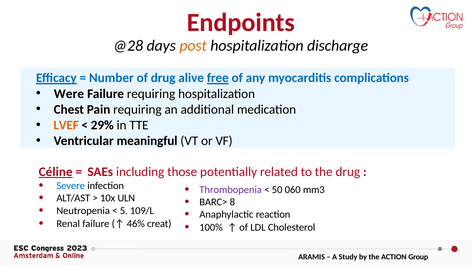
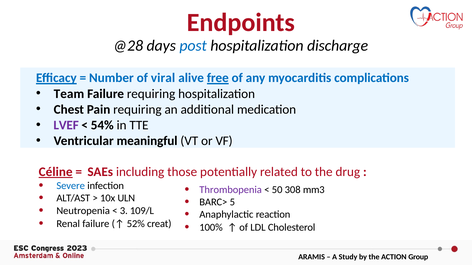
post colour: orange -> blue
of drug: drug -> viral
Were: Were -> Team
LVEF colour: orange -> purple
29%: 29% -> 54%
060: 060 -> 308
8: 8 -> 5
5: 5 -> 3
46%: 46% -> 52%
